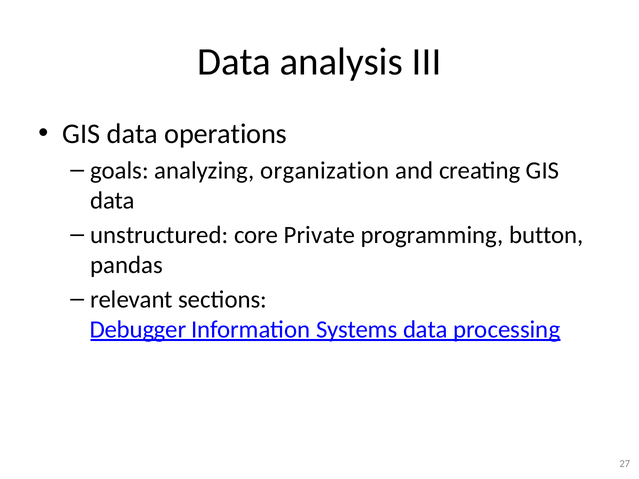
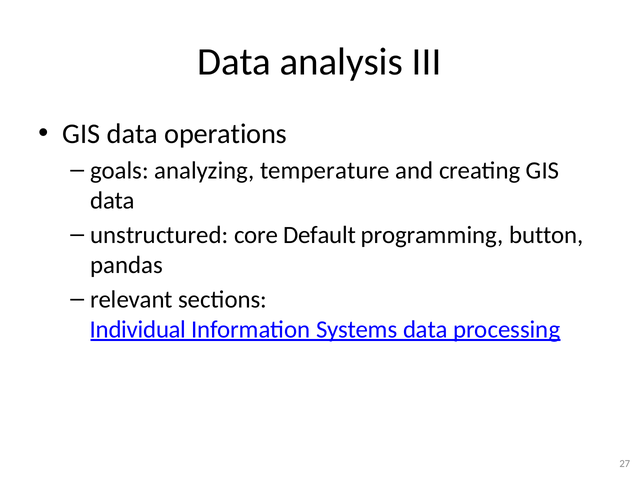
organization: organization -> temperature
Private: Private -> Default
Debugger: Debugger -> Individual
